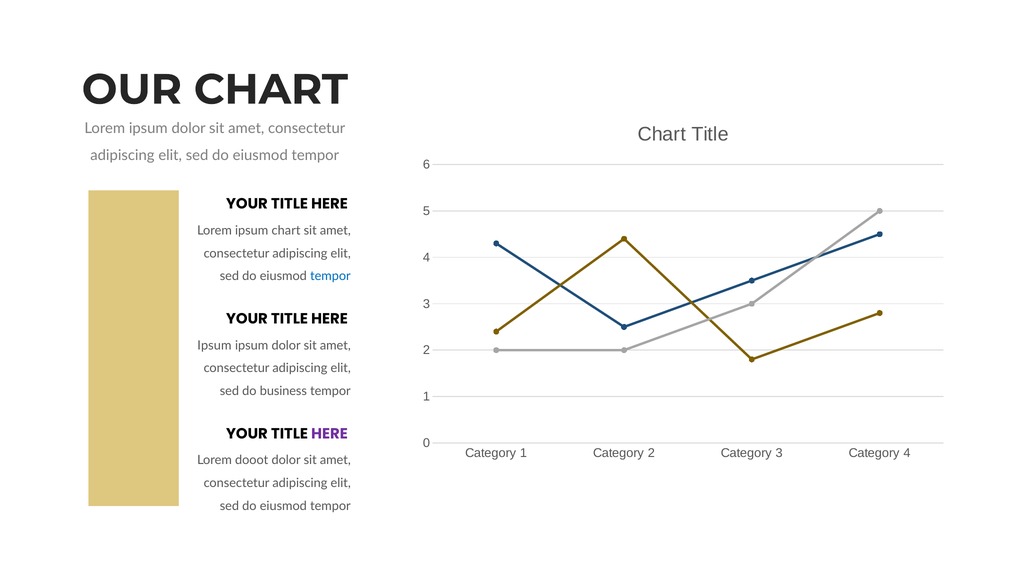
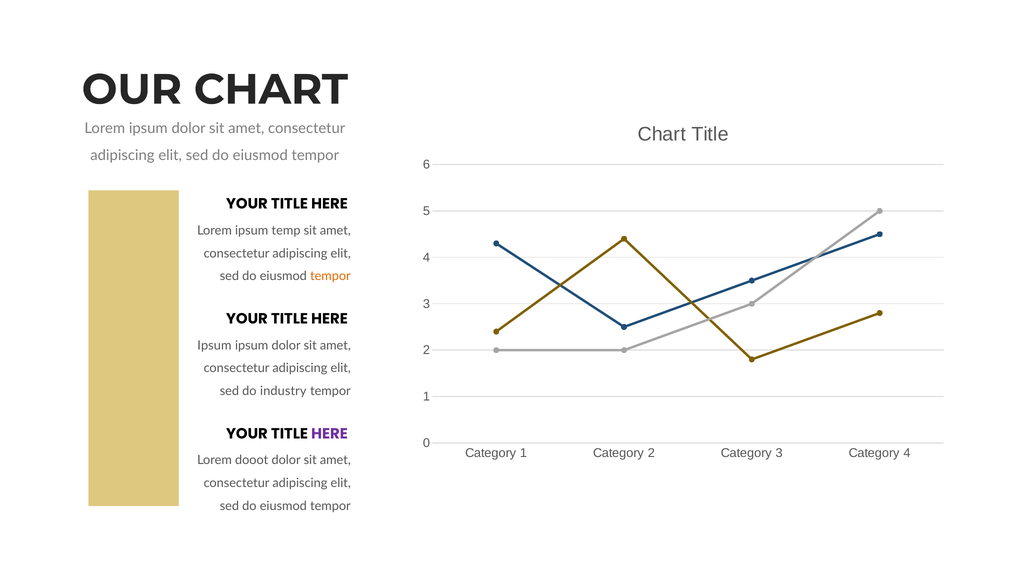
ipsum chart: chart -> temp
tempor at (330, 276) colour: blue -> orange
business: business -> industry
